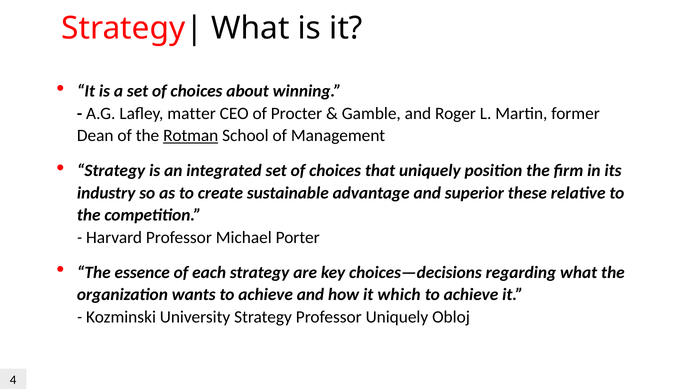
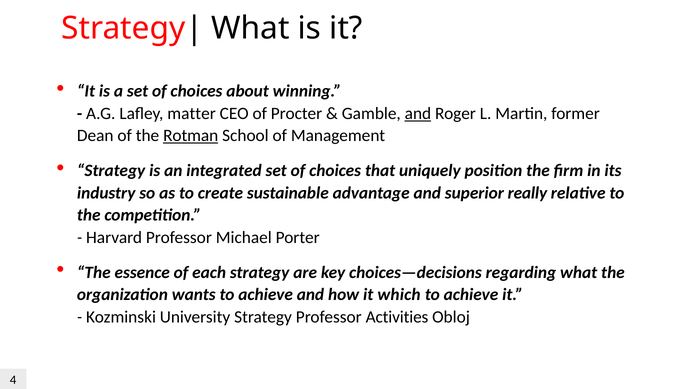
and at (418, 113) underline: none -> present
these: these -> really
Professor Uniquely: Uniquely -> Activities
